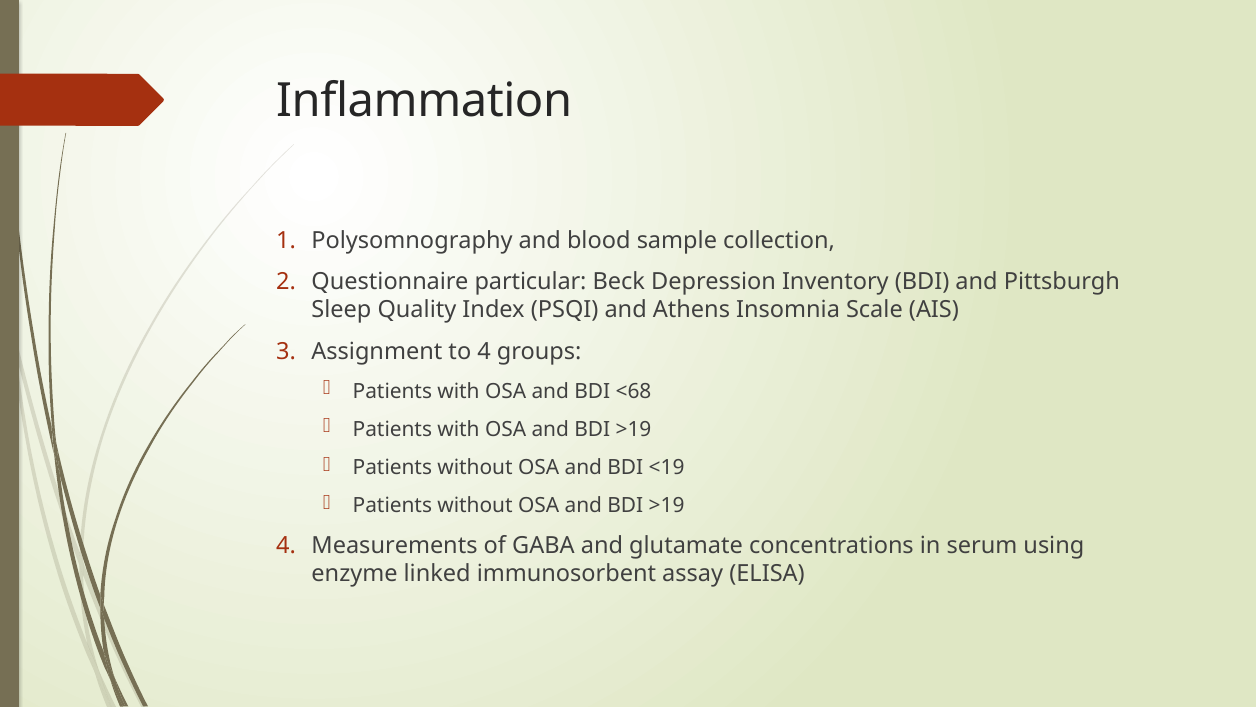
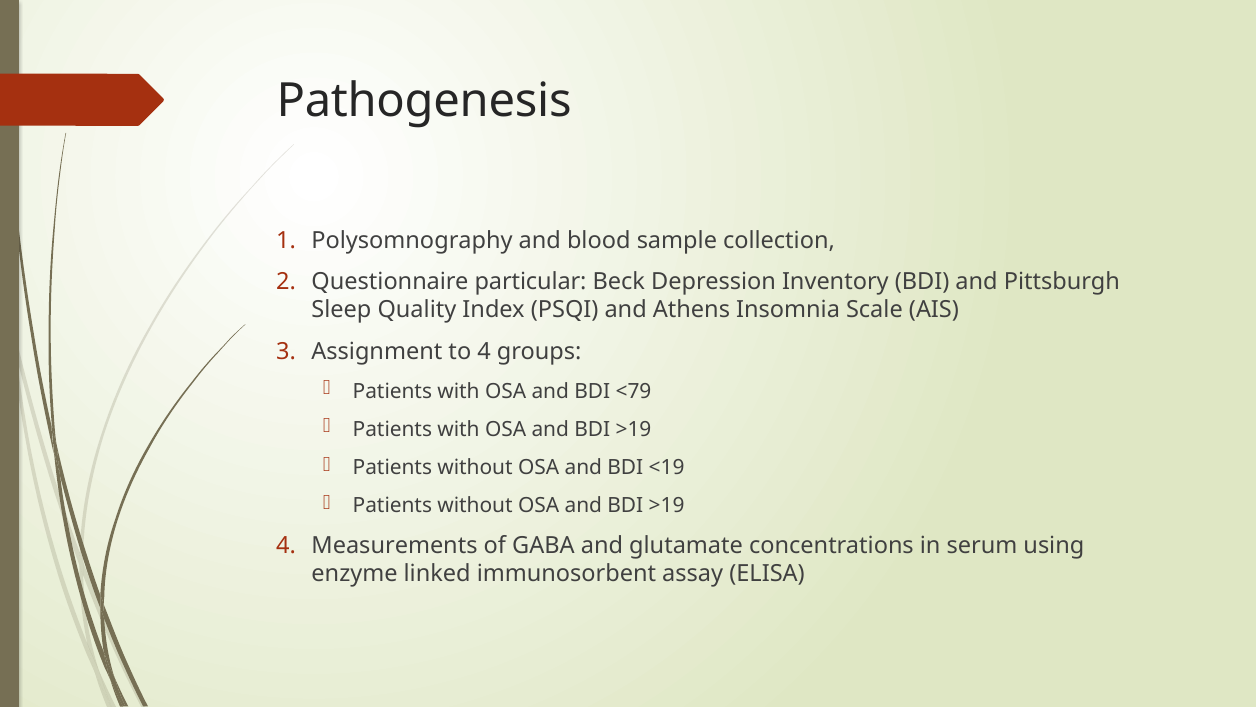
Inflammation: Inflammation -> Pathogenesis
<68: <68 -> <79
